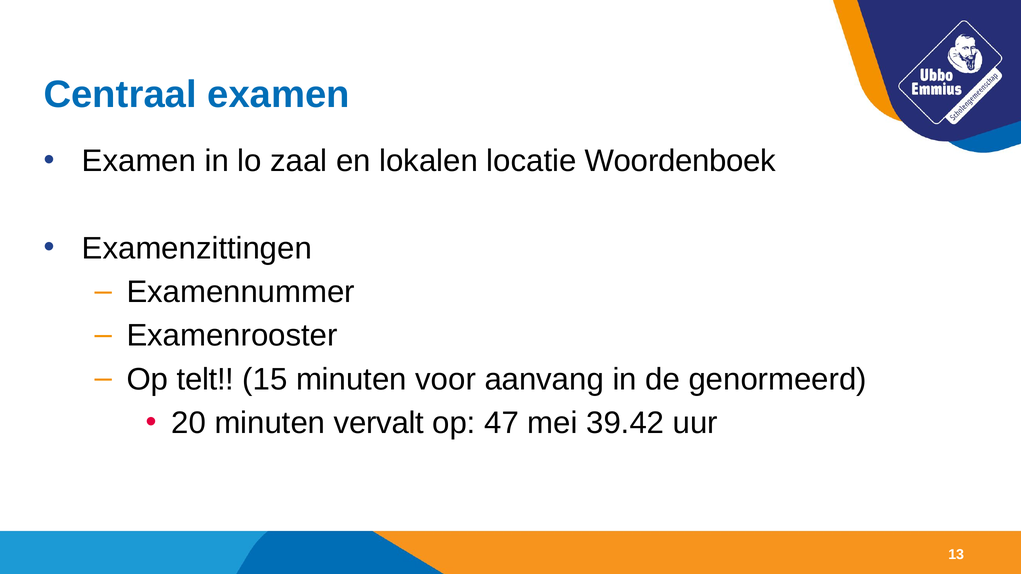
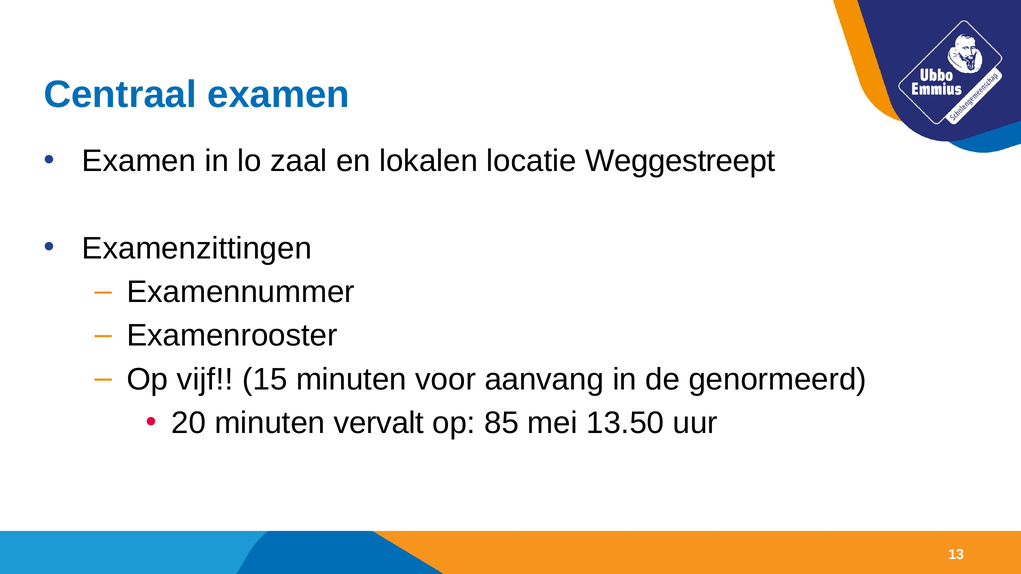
Woordenboek: Woordenboek -> Weggestreept
telt: telt -> vijf
47: 47 -> 85
39.42: 39.42 -> 13.50
